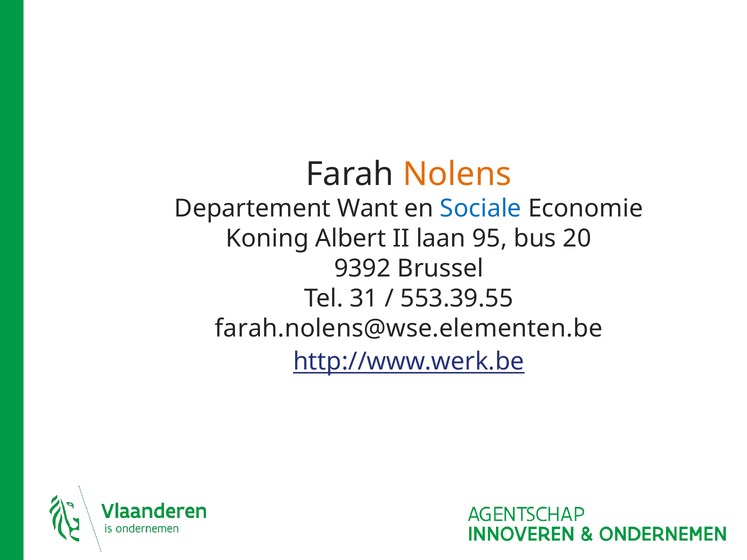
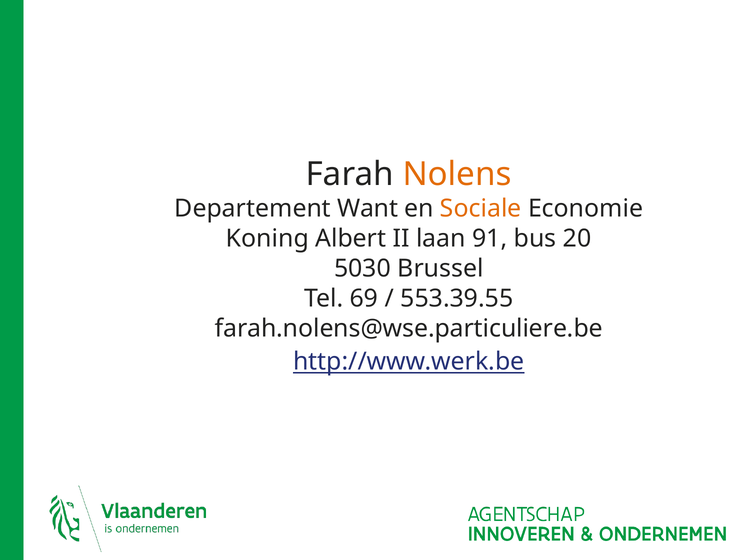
Sociale colour: blue -> orange
95: 95 -> 91
9392: 9392 -> 5030
31: 31 -> 69
farah.nolens@wse.elementen.be: farah.nolens@wse.elementen.be -> farah.nolens@wse.particuliere.be
